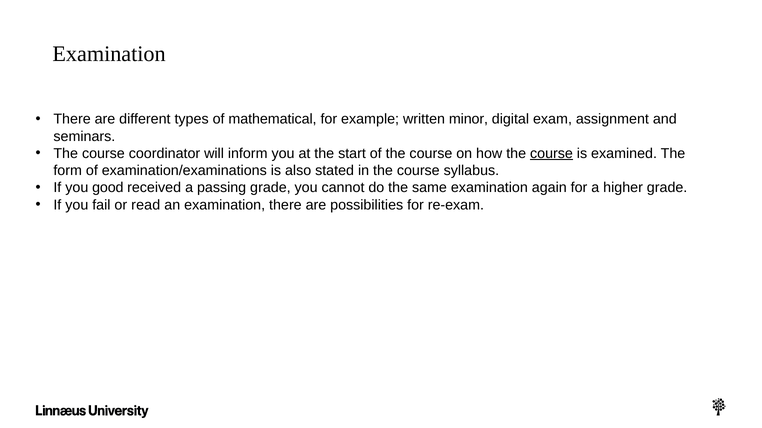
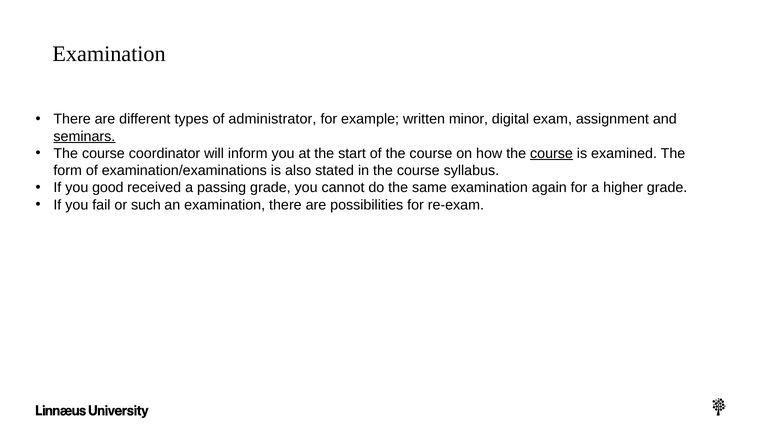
mathematical: mathematical -> administrator
seminars underline: none -> present
read: read -> such
